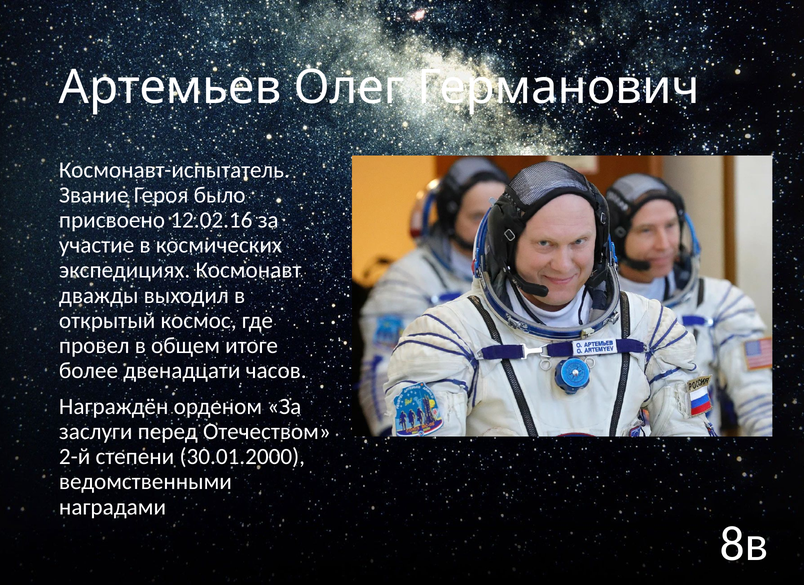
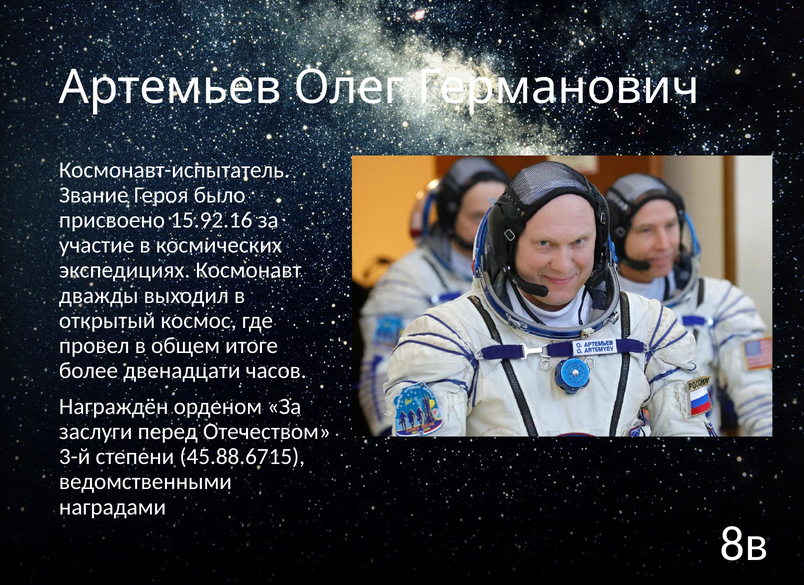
12.02.16: 12.02.16 -> 15.92.16
2-й: 2-й -> 3-й
30.01.2000: 30.01.2000 -> 45.88.6715
